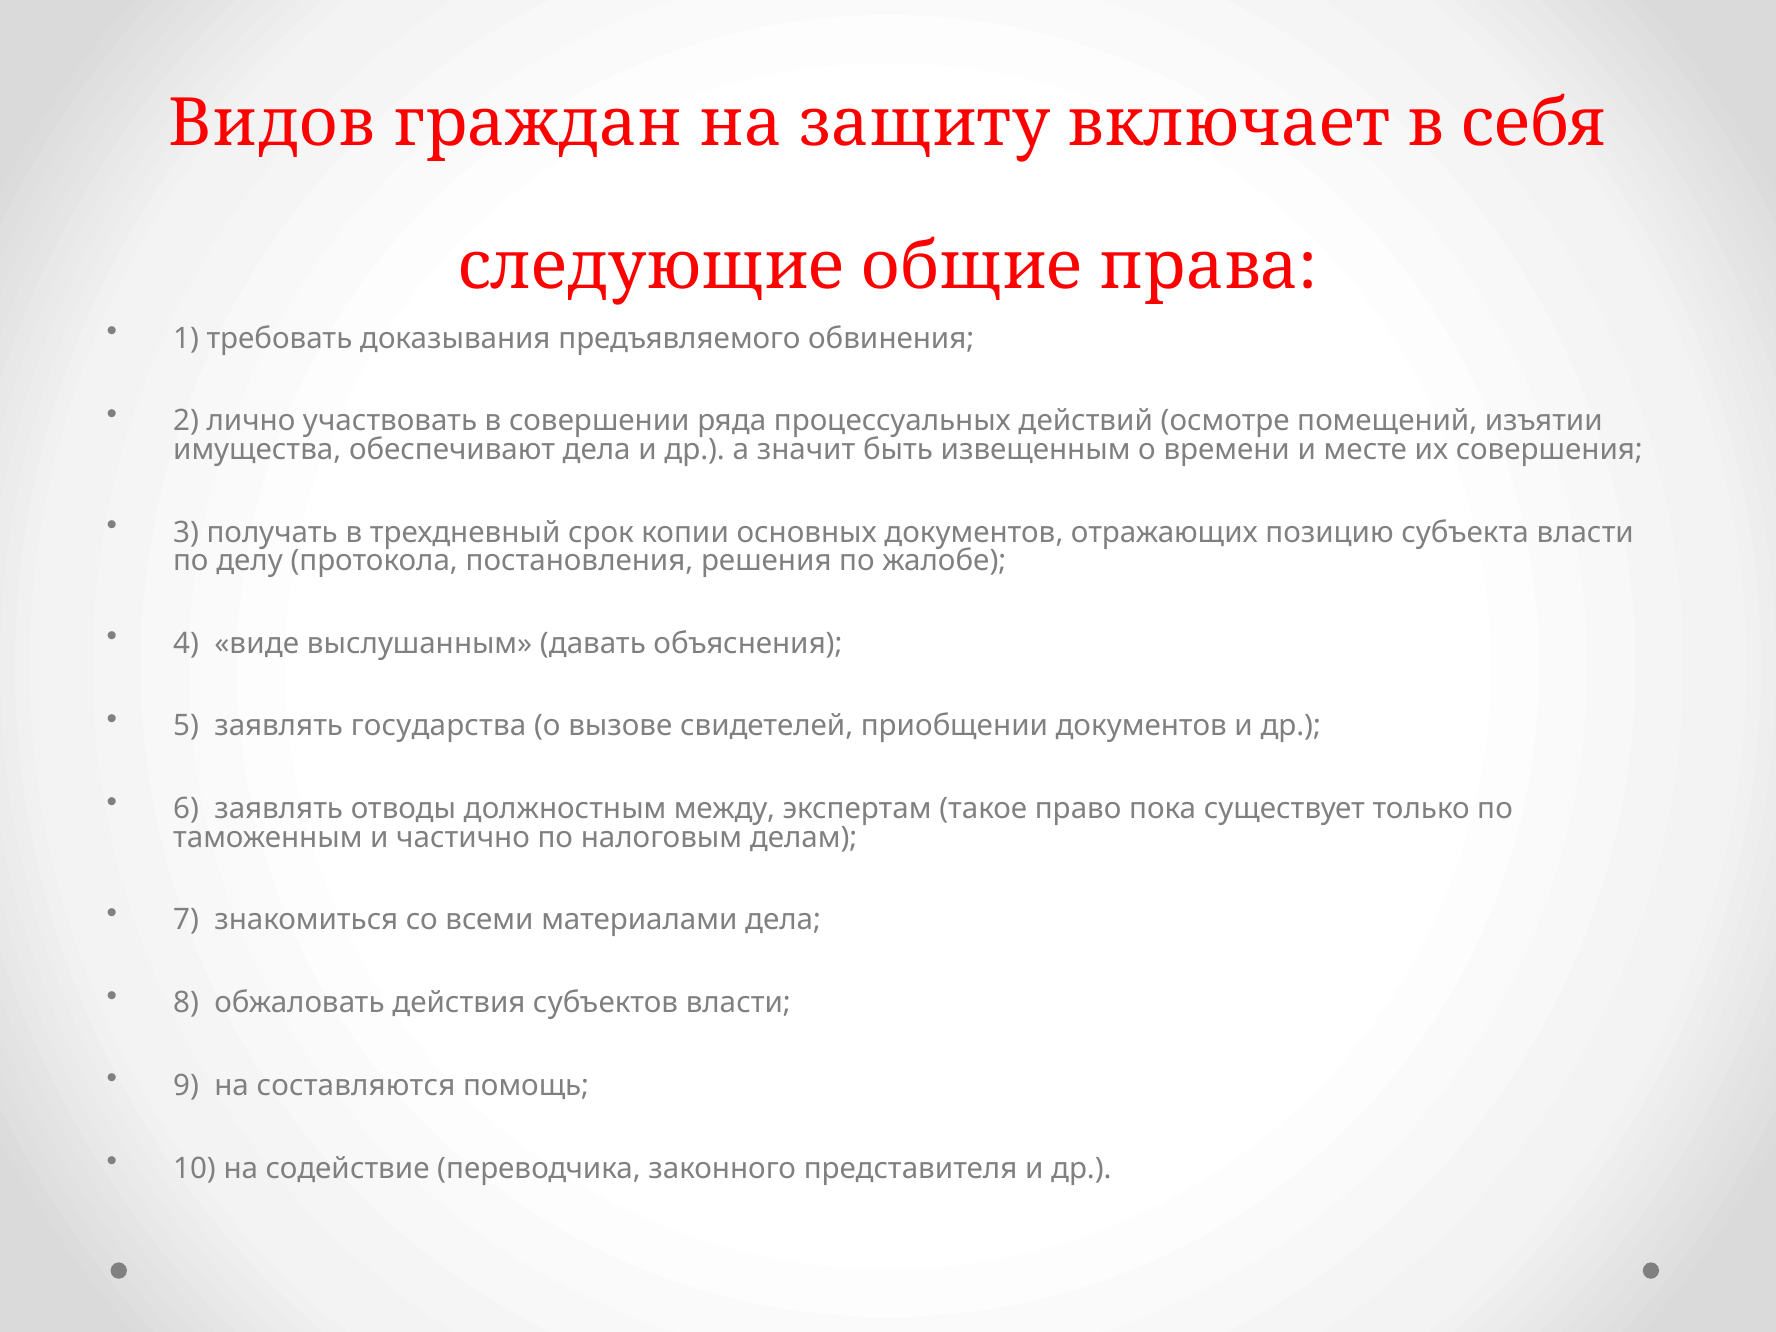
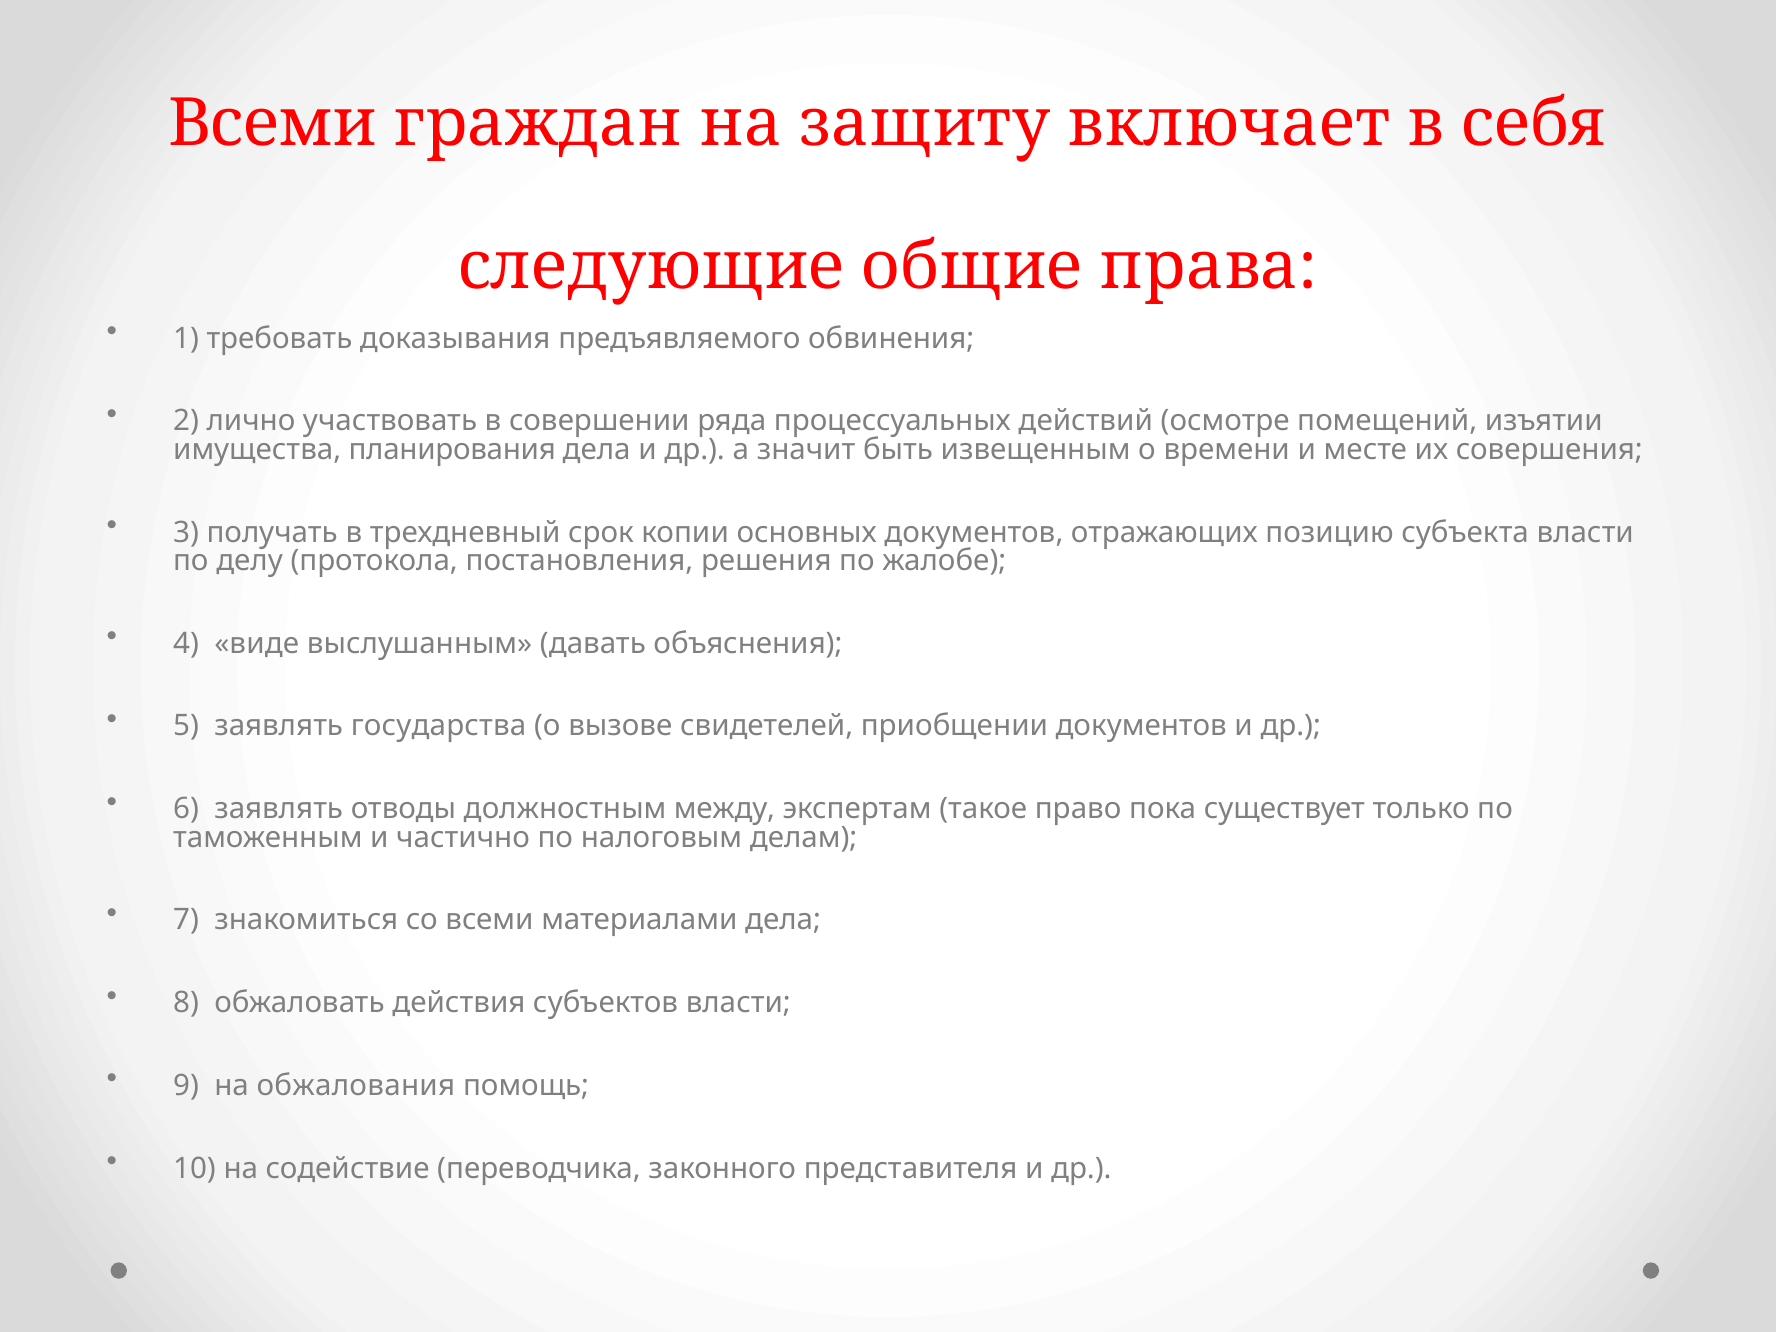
Видов at (272, 123): Видов -> Всеми
обеспечивают: обеспечивают -> планирования
составляются: составляются -> обжалования
